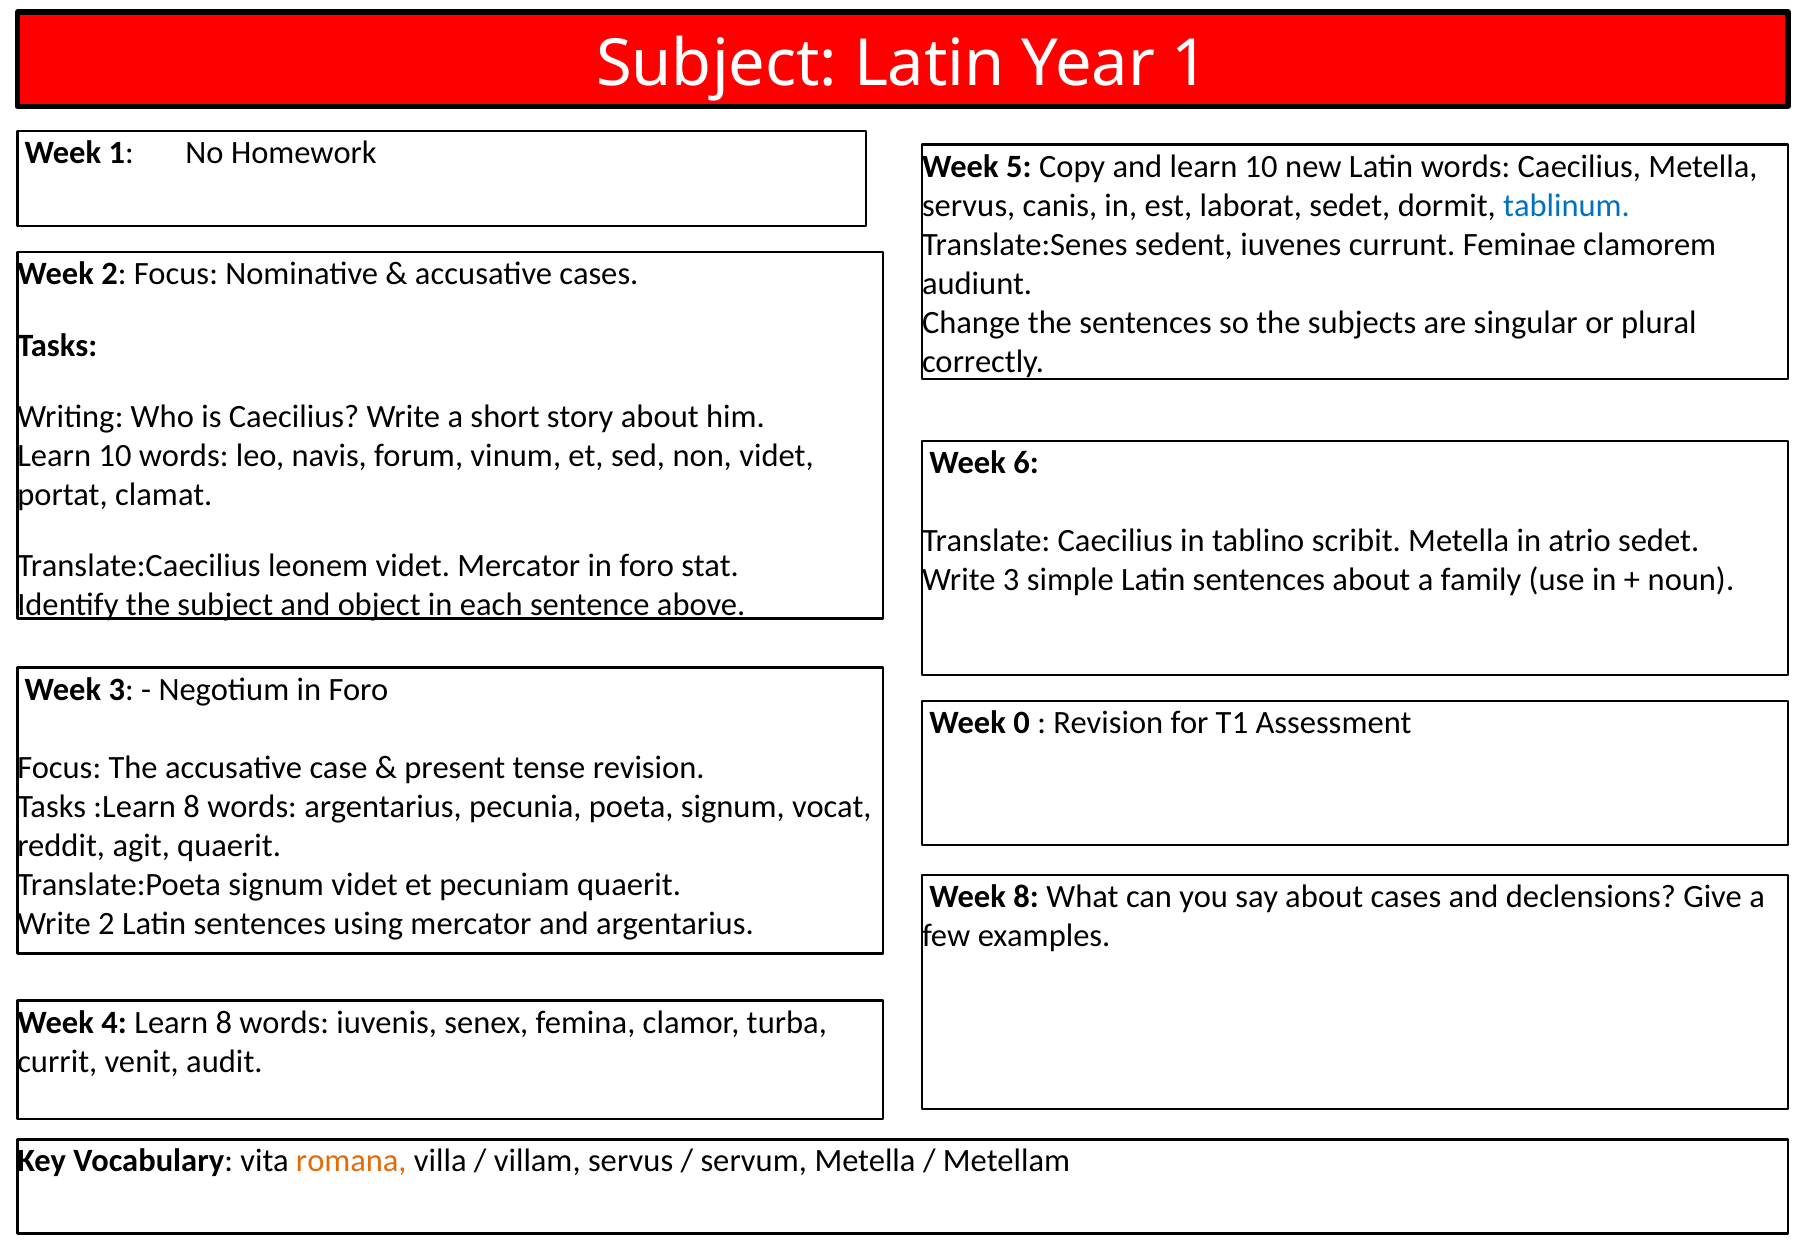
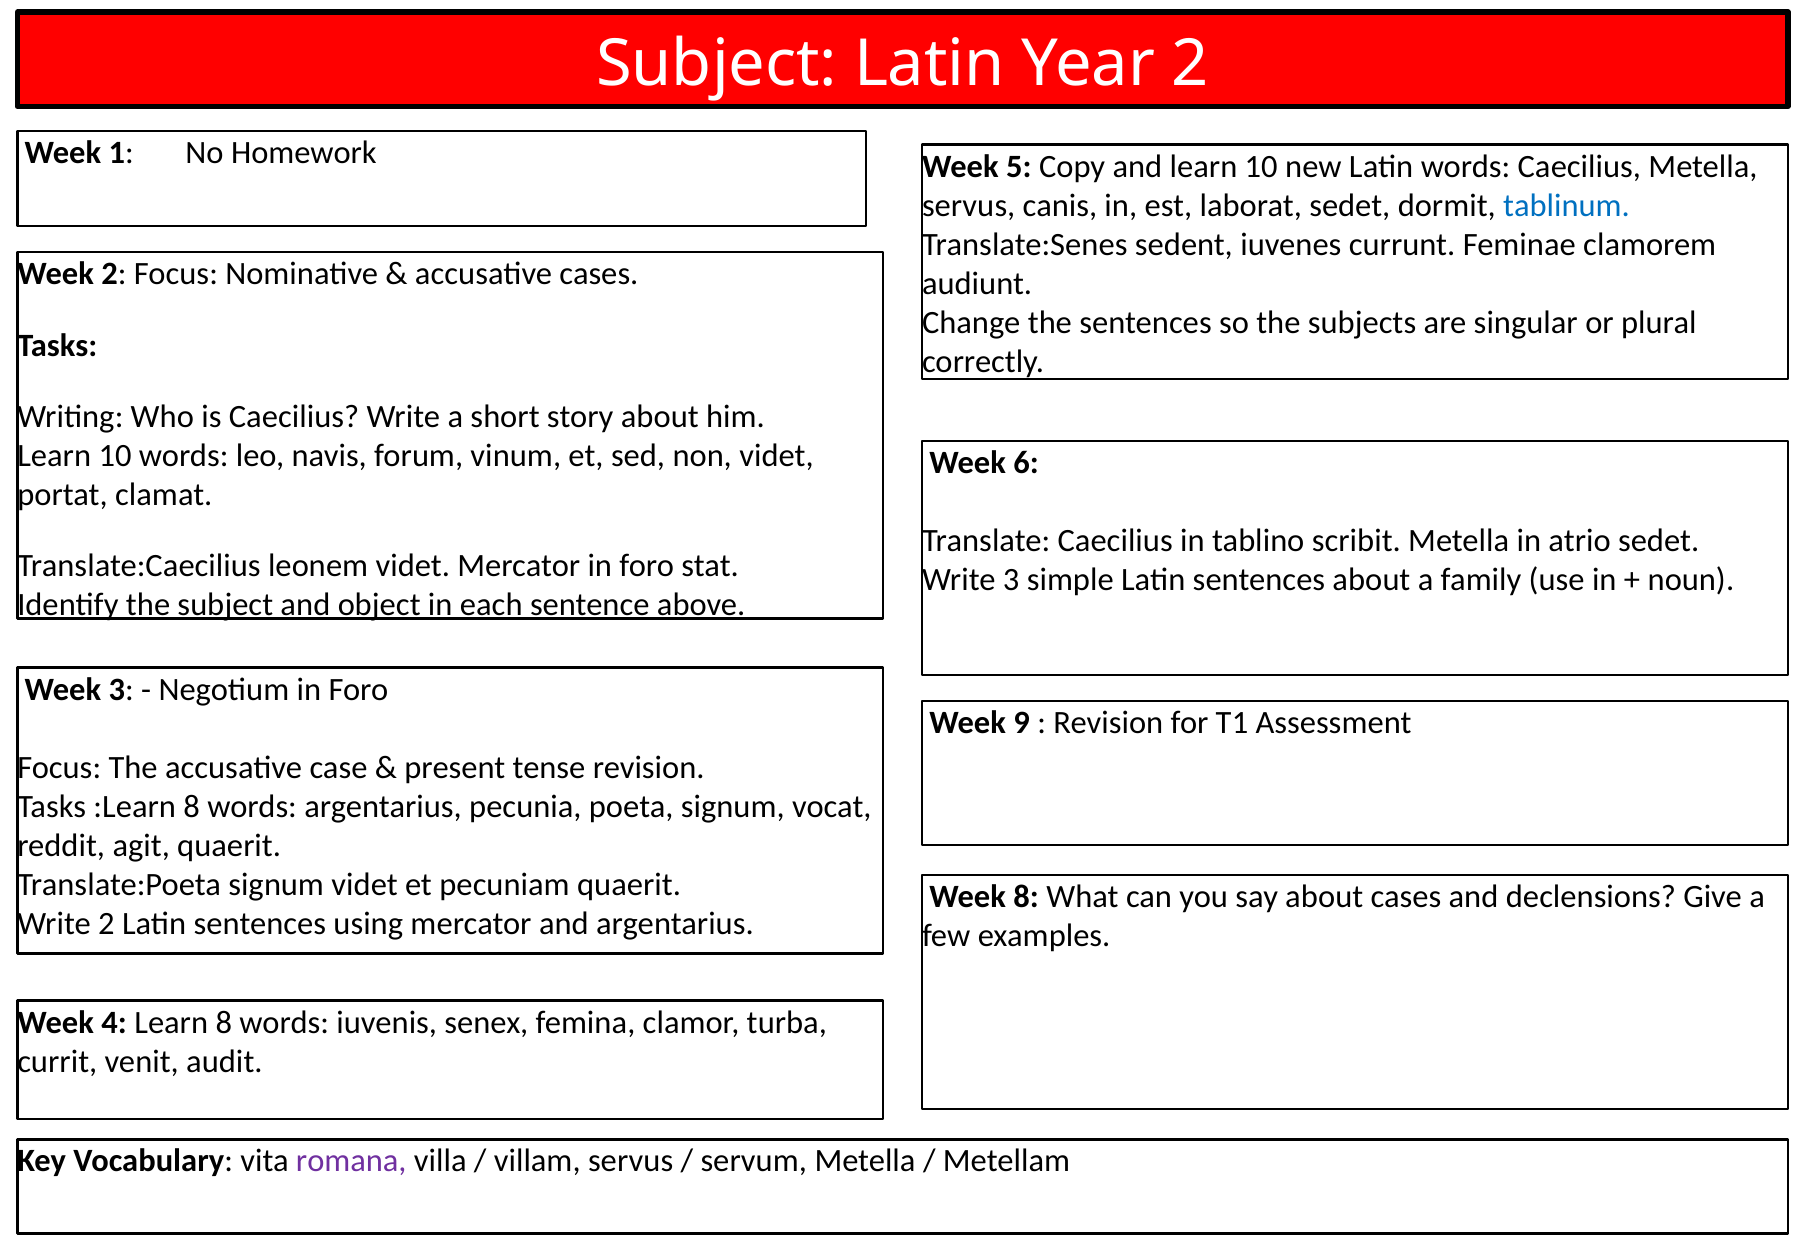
Year 1: 1 -> 2
0: 0 -> 9
romana colour: orange -> purple
